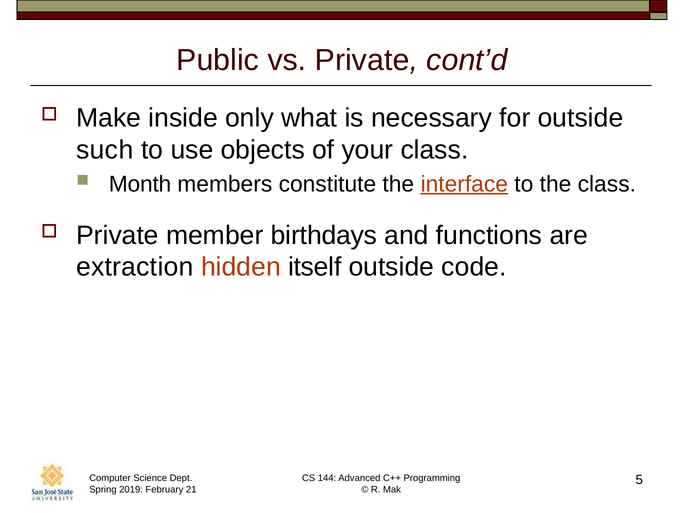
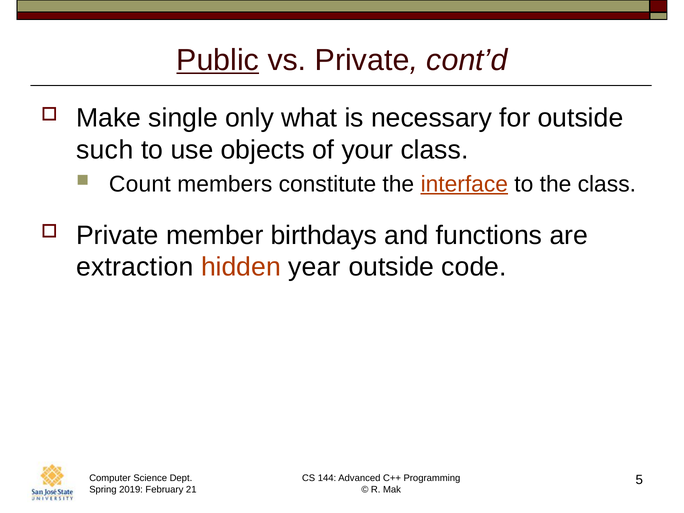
Public underline: none -> present
inside: inside -> single
Month: Month -> Count
itself: itself -> year
